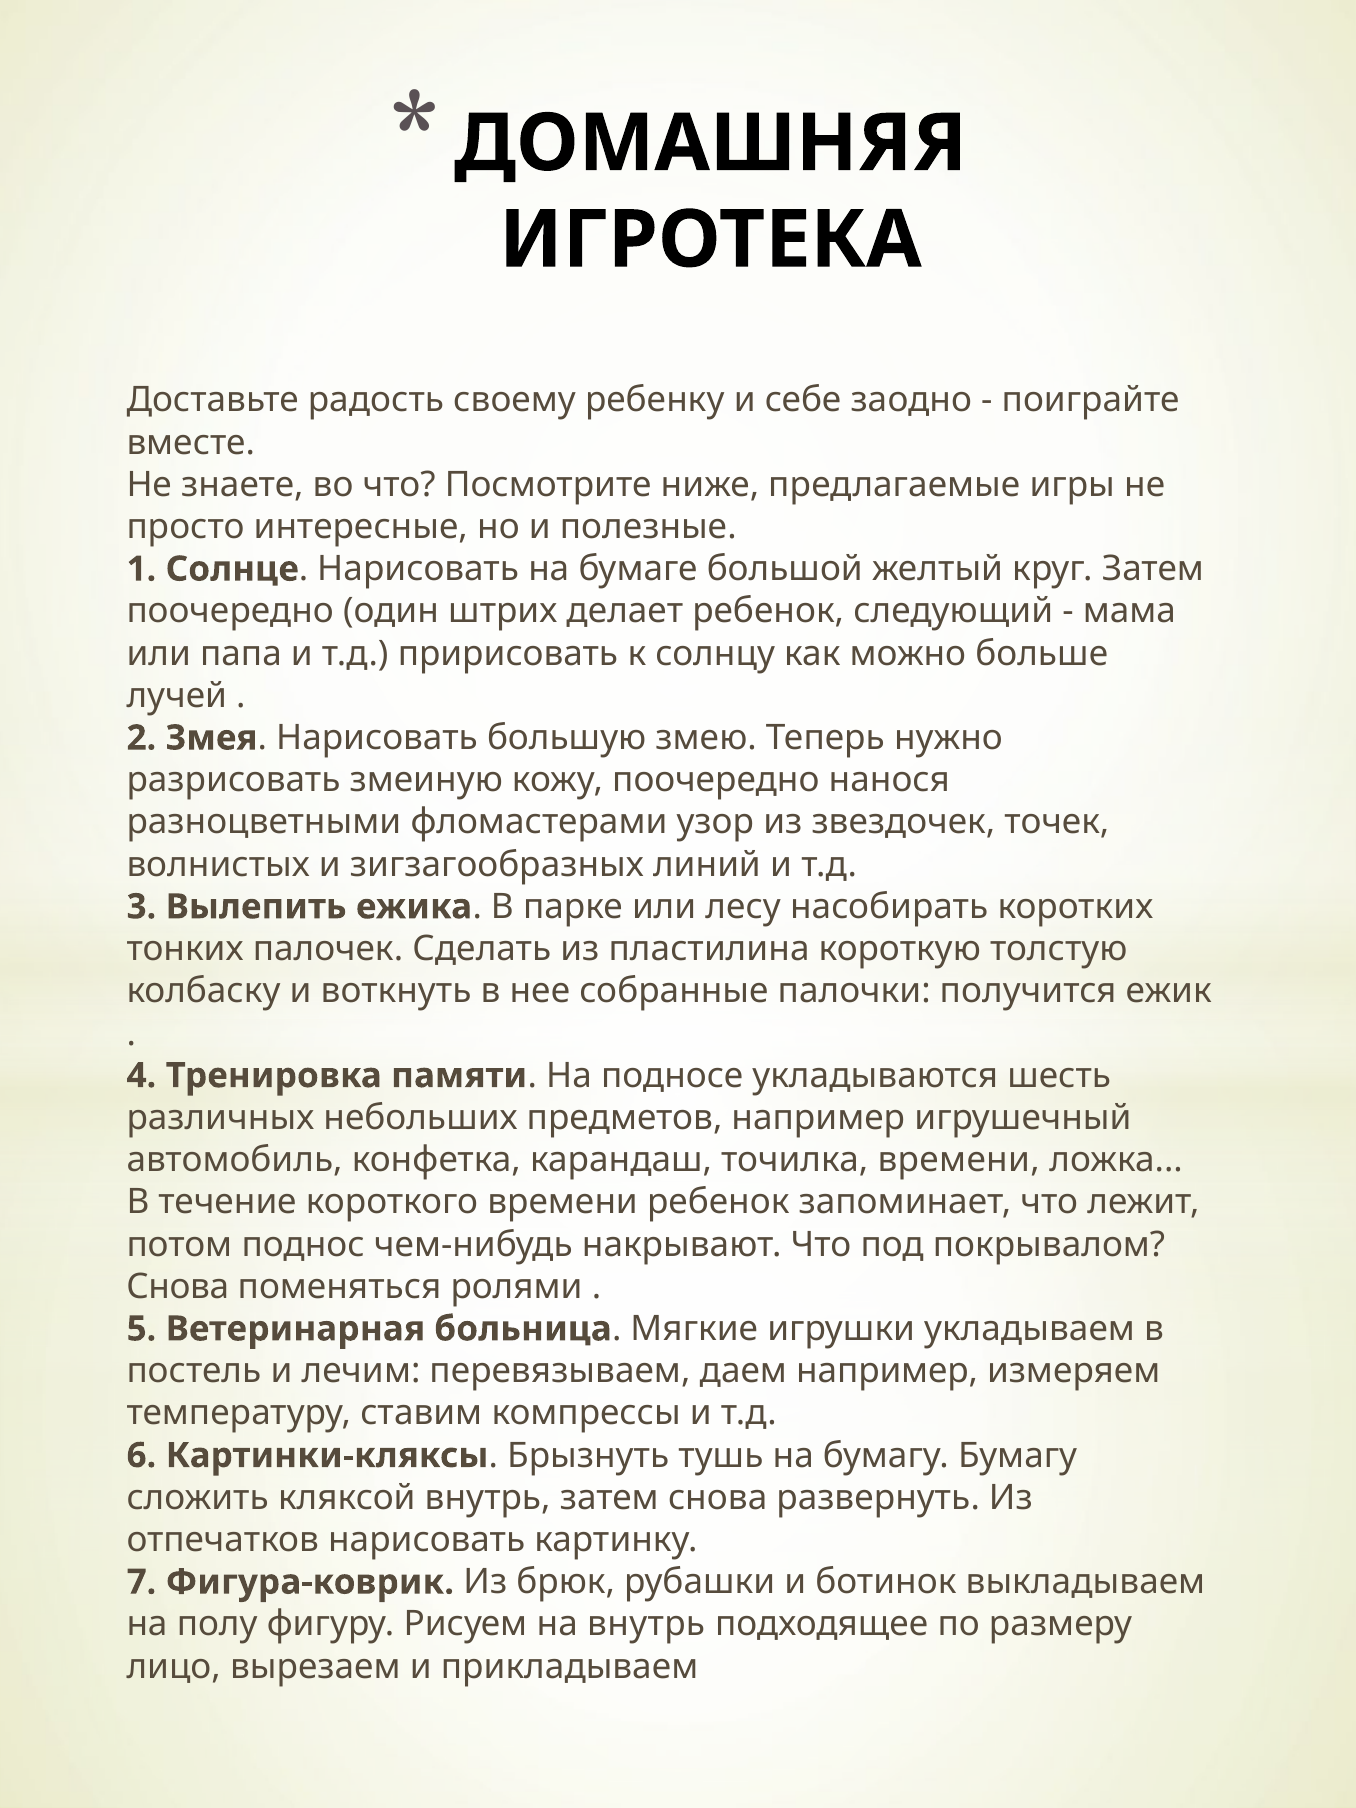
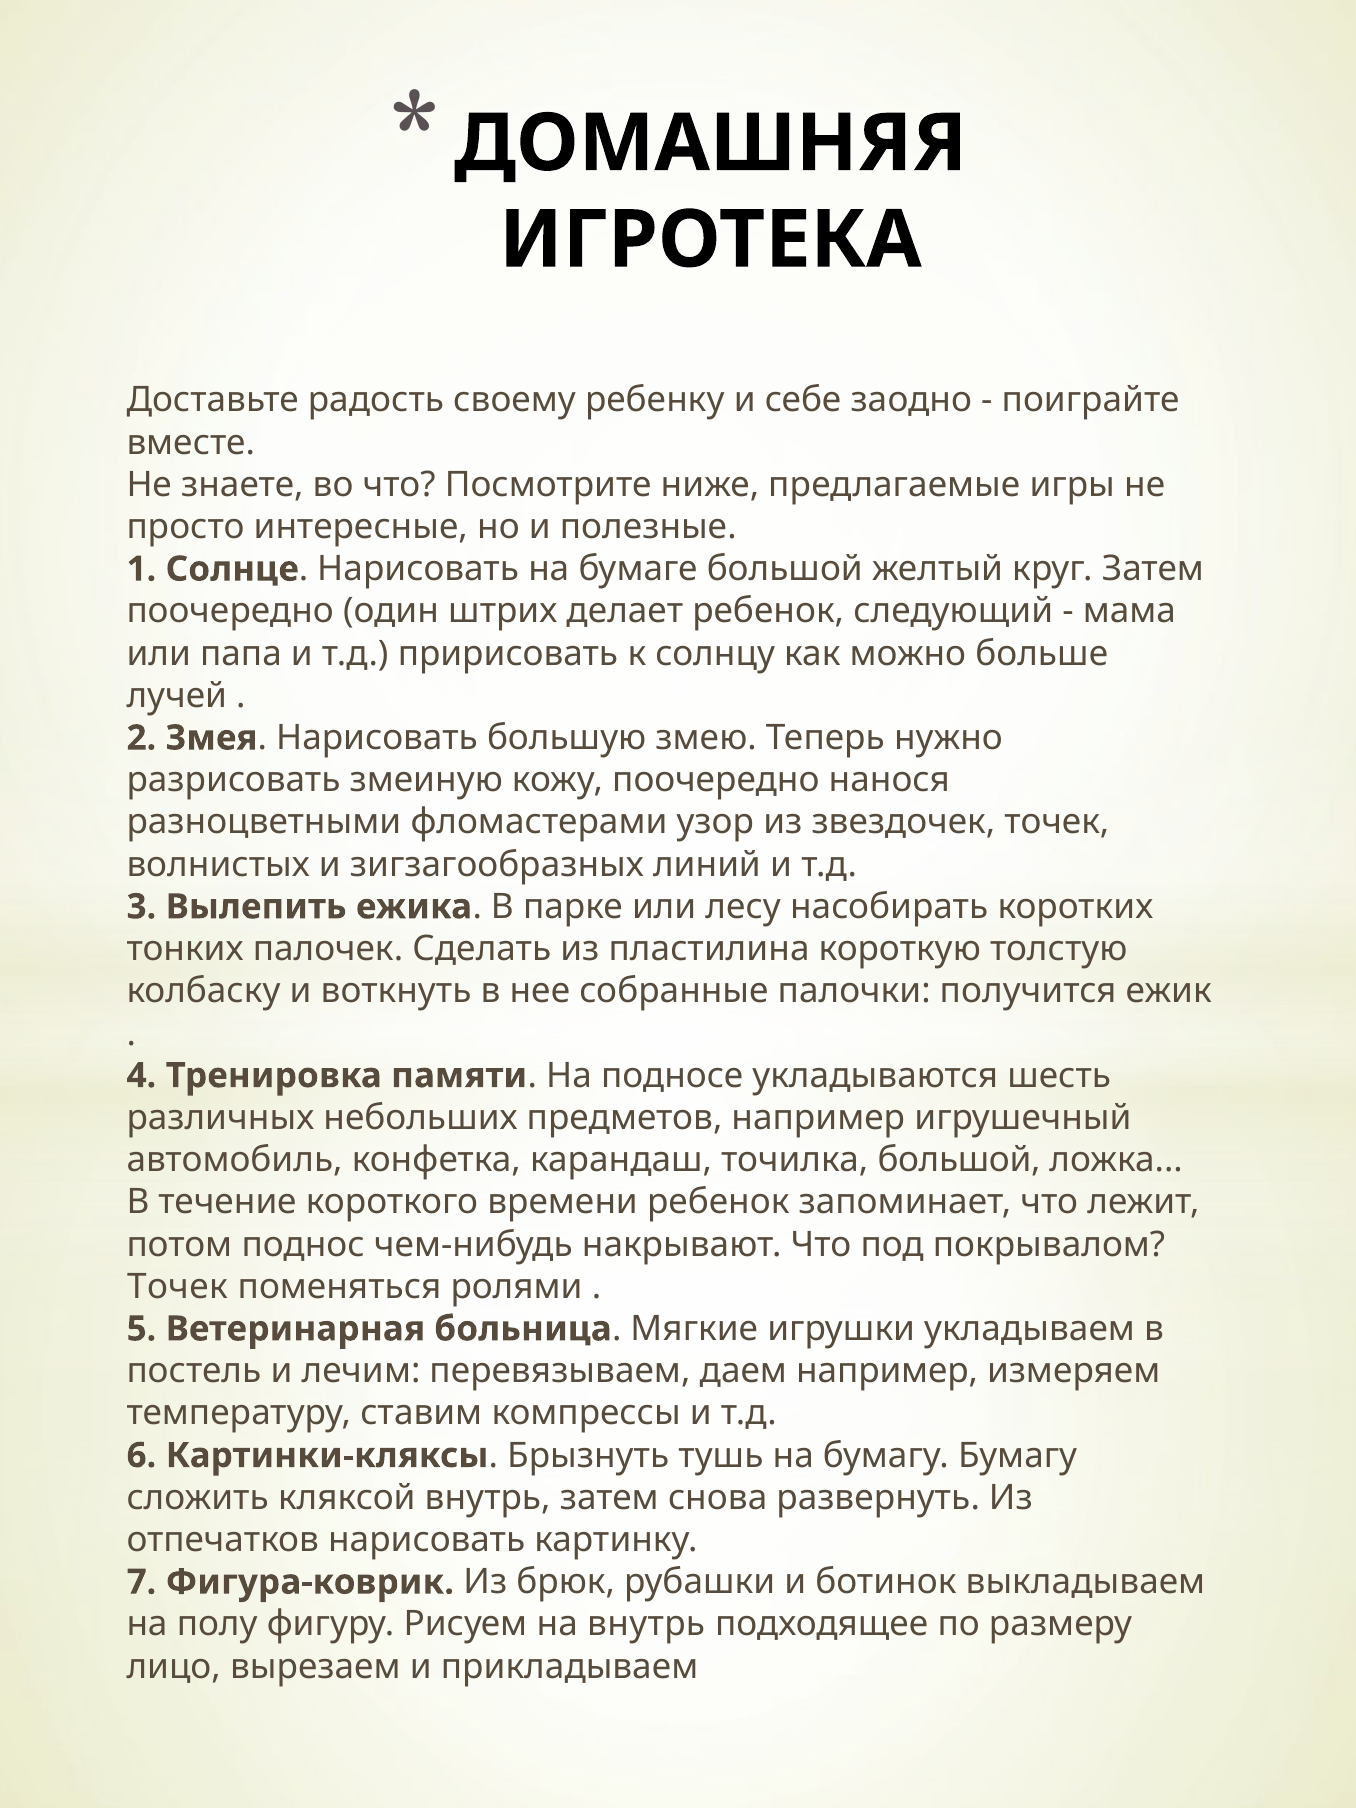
точилка времени: времени -> большой
Снова at (178, 1287): Снова -> Точек
